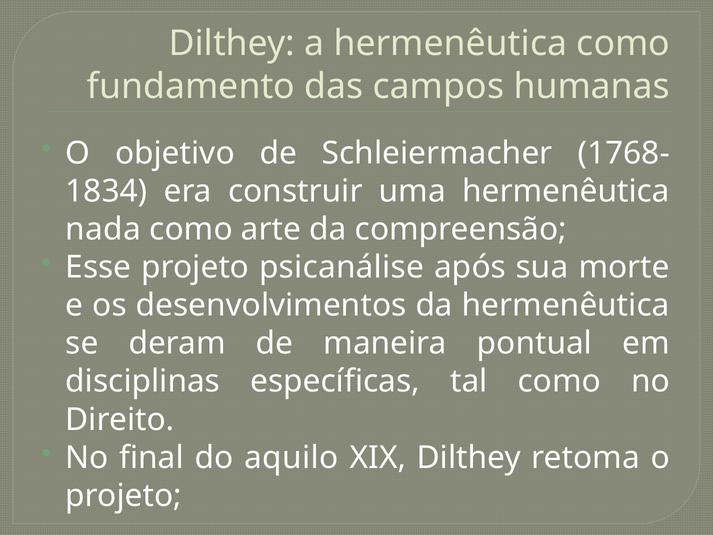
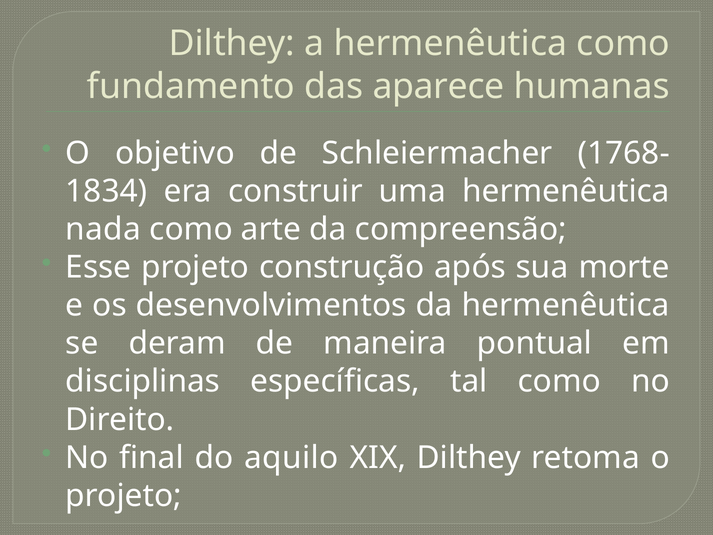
campos: campos -> aparece
psicanálise: psicanálise -> construção
